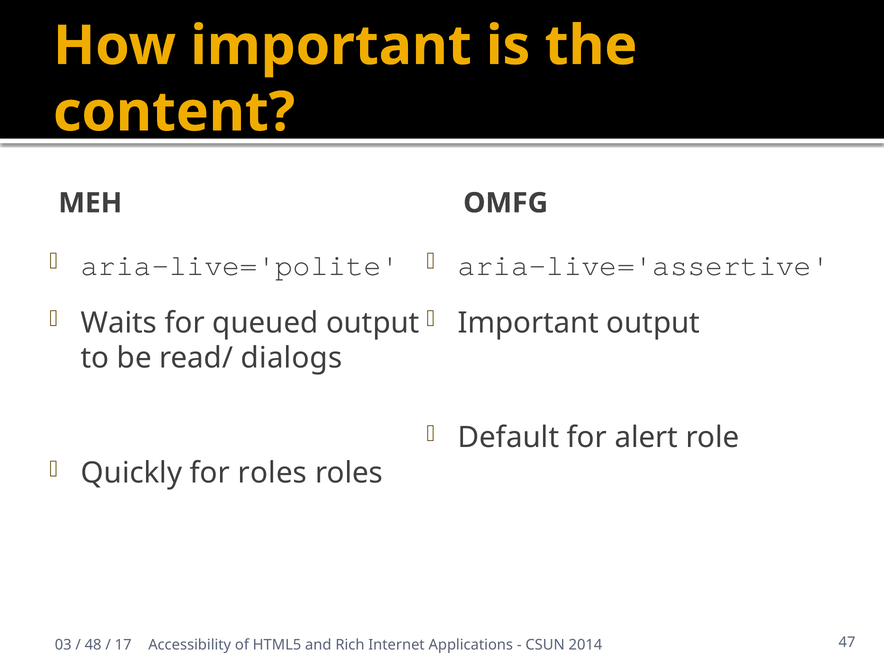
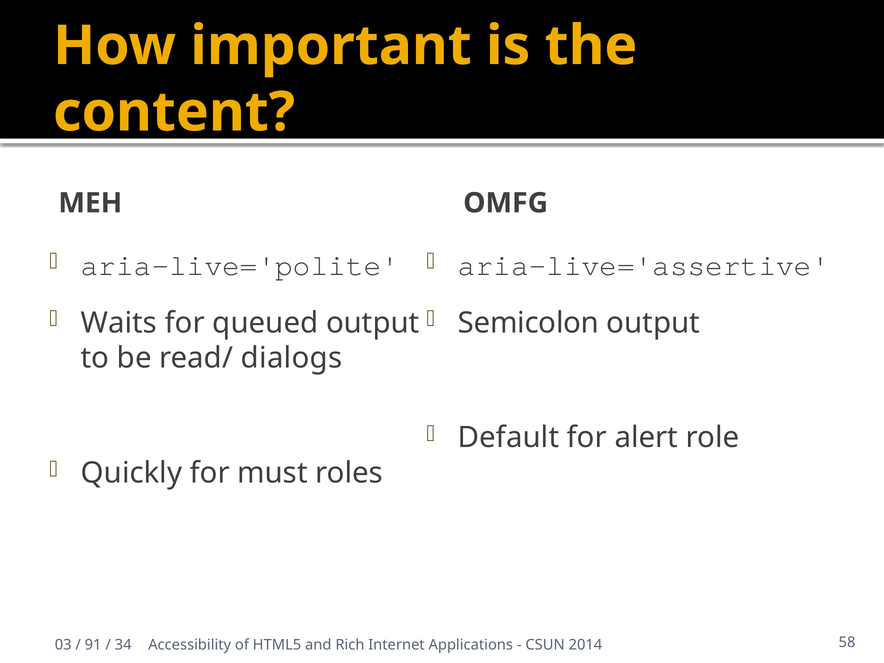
Important at (528, 323): Important -> Semicolon
for roles: roles -> must
48: 48 -> 91
17: 17 -> 34
47: 47 -> 58
